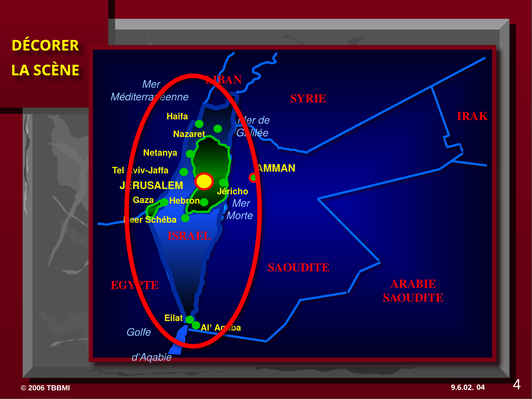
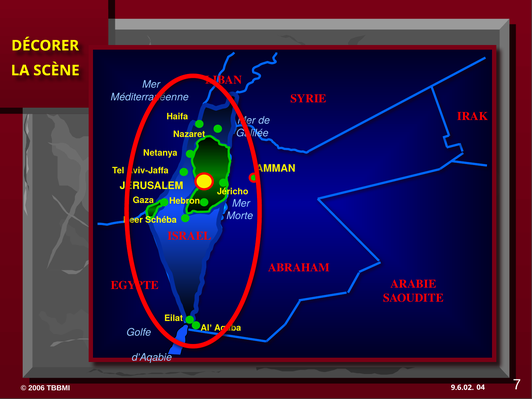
SAOUDITE at (299, 268): SAOUDITE -> ABRAHAM
4: 4 -> 7
